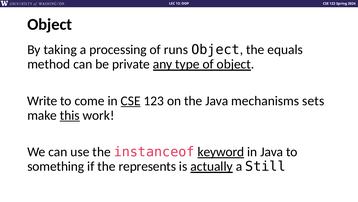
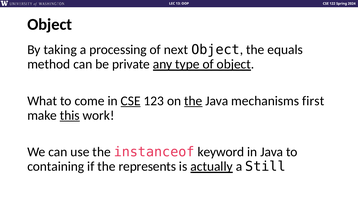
runs: runs -> next
Write: Write -> What
the at (193, 101) underline: none -> present
sets: sets -> first
keyword underline: present -> none
something: something -> containing
